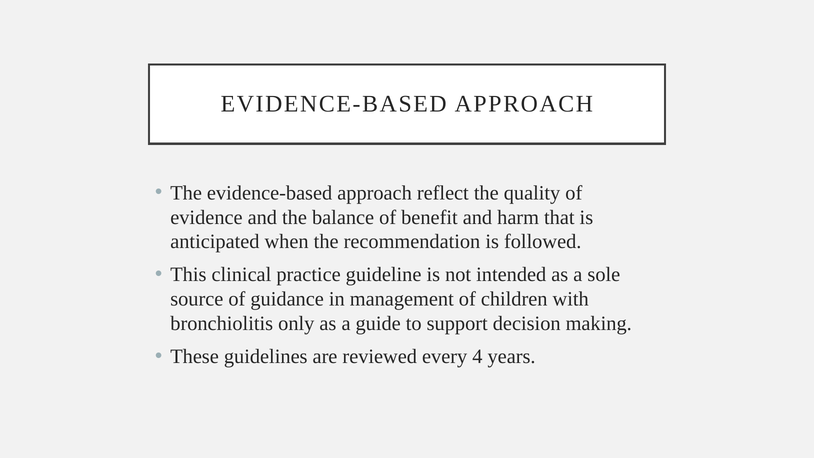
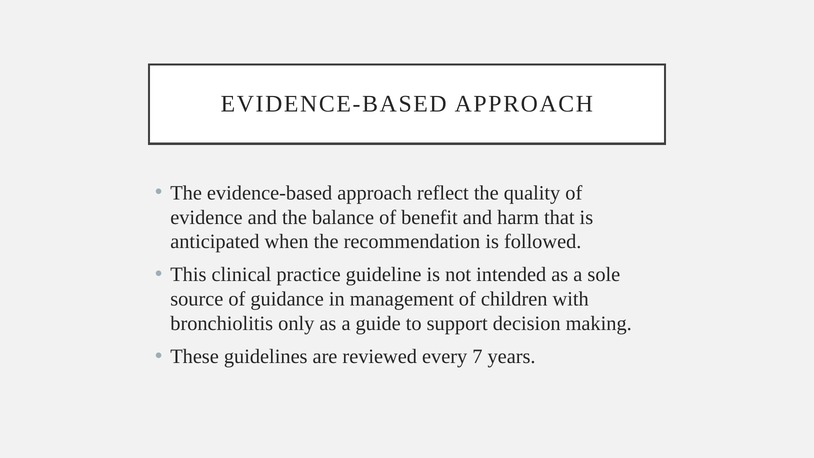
4: 4 -> 7
